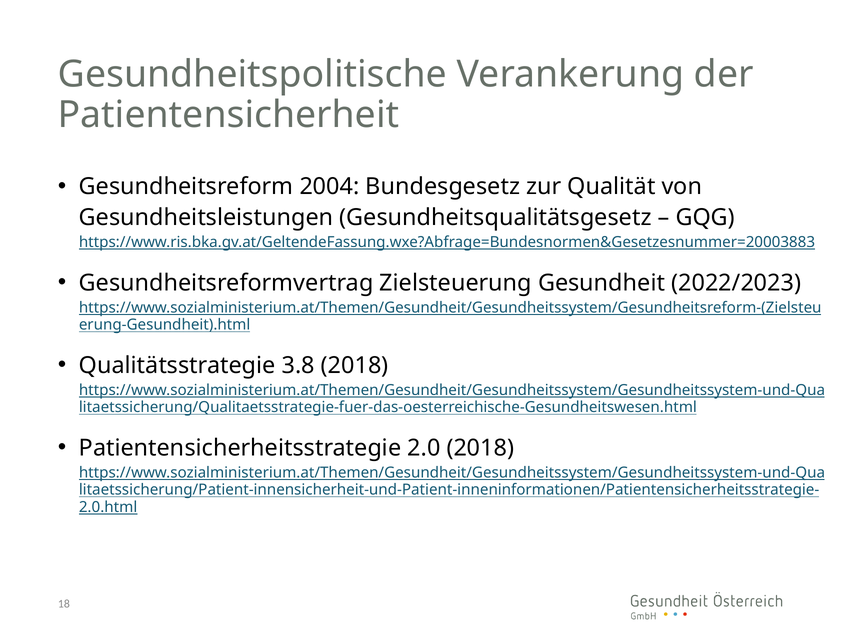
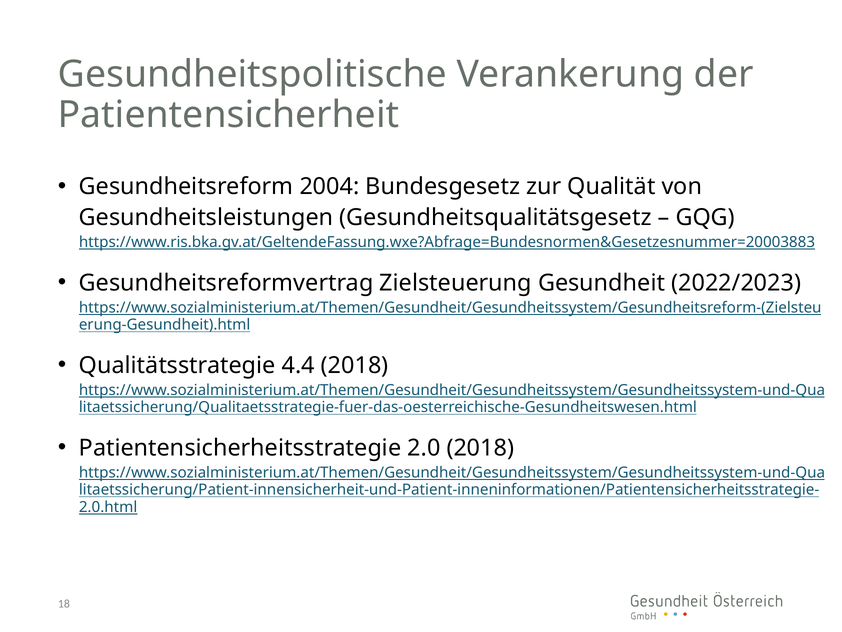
3.8: 3.8 -> 4.4
